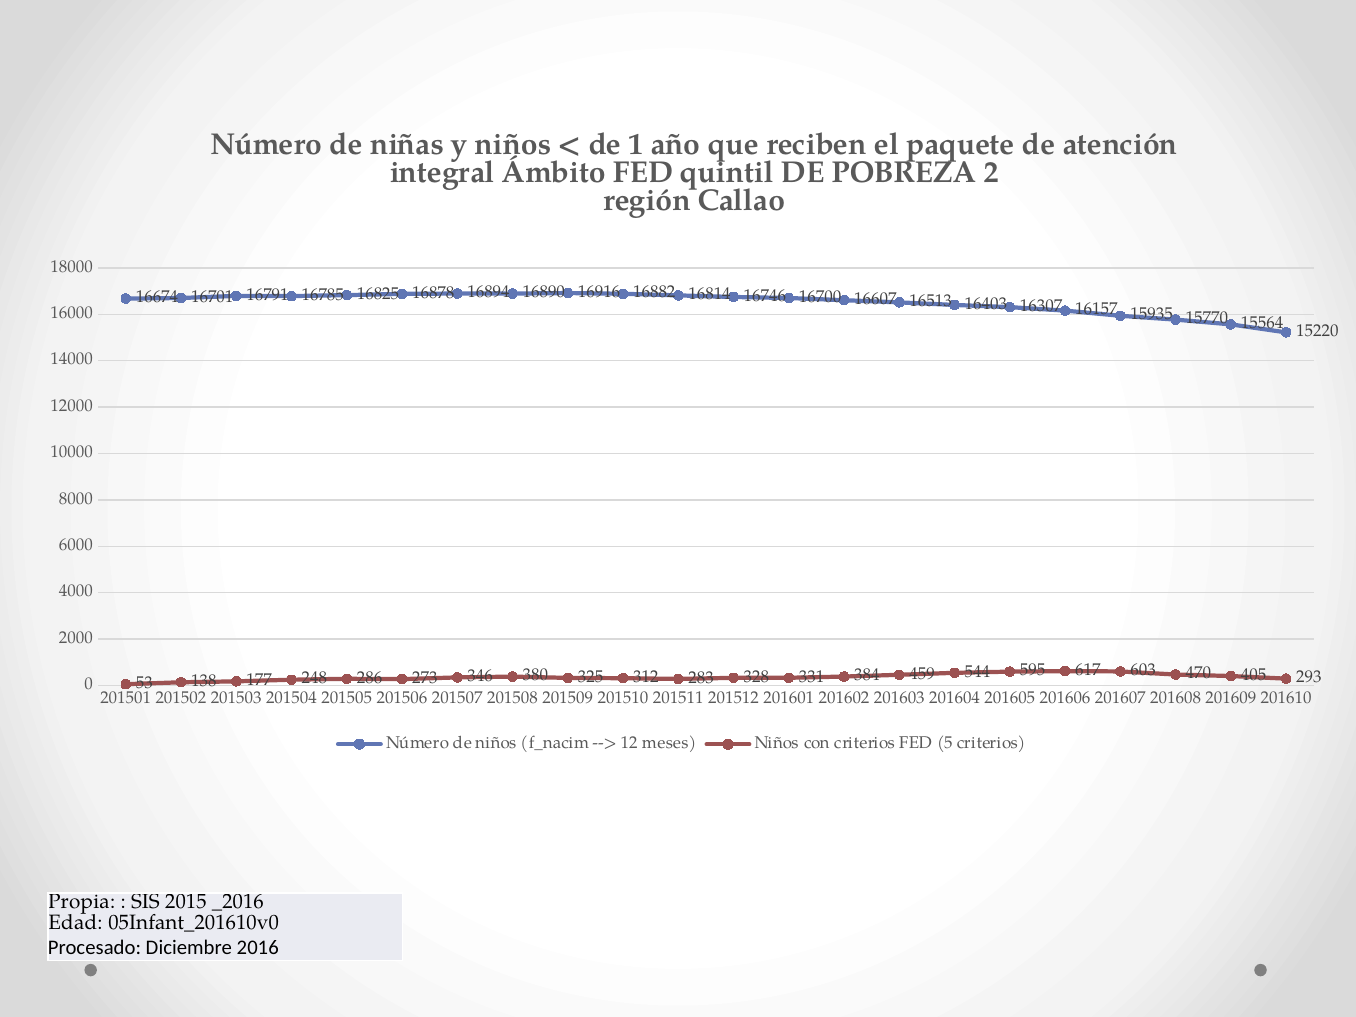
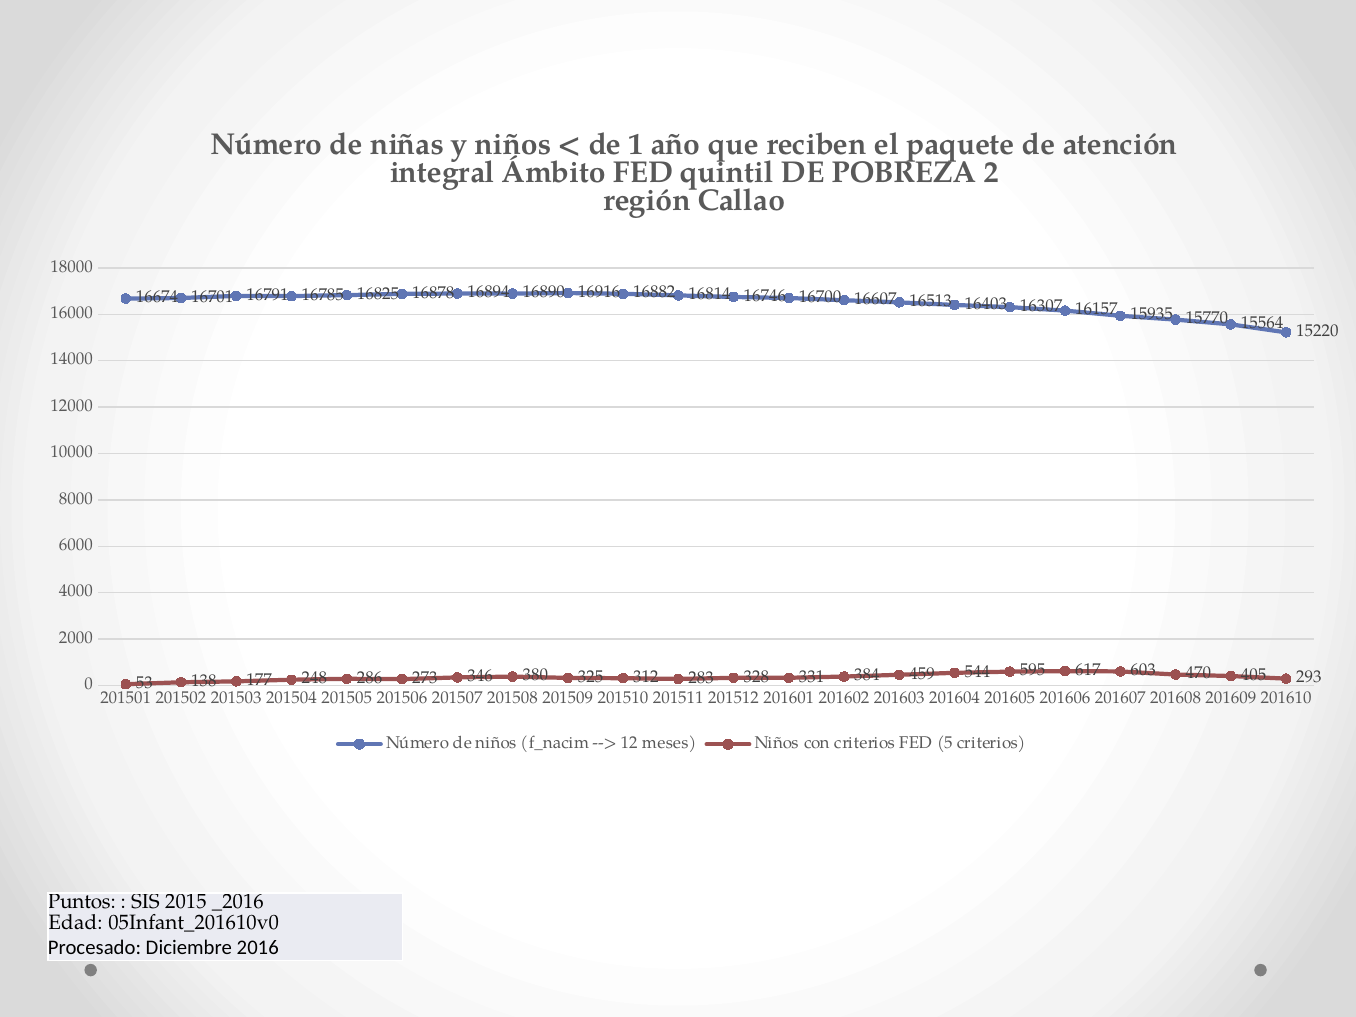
Propia: Propia -> Puntos
